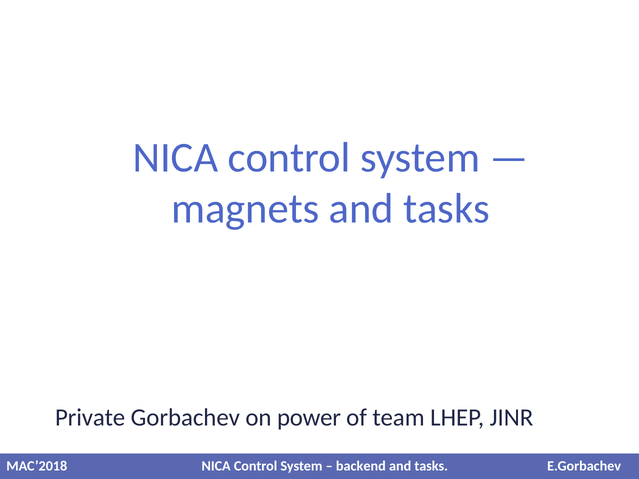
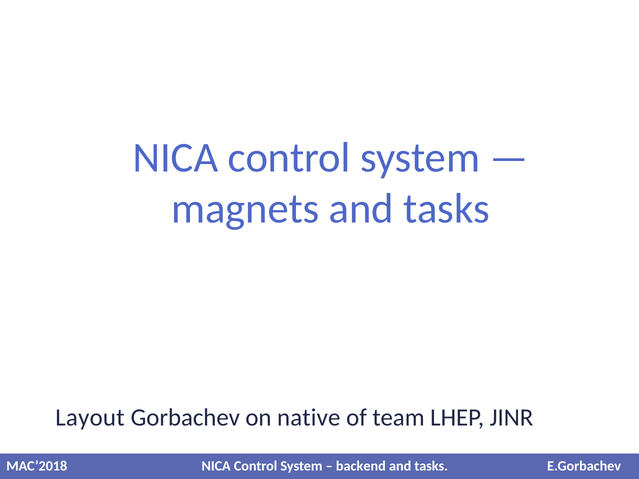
Private: Private -> Layout
power: power -> native
